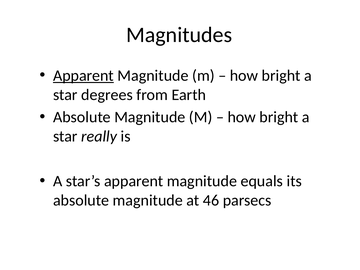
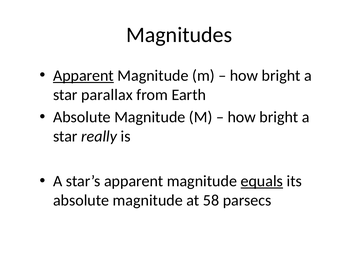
degrees: degrees -> parallax
equals underline: none -> present
46: 46 -> 58
